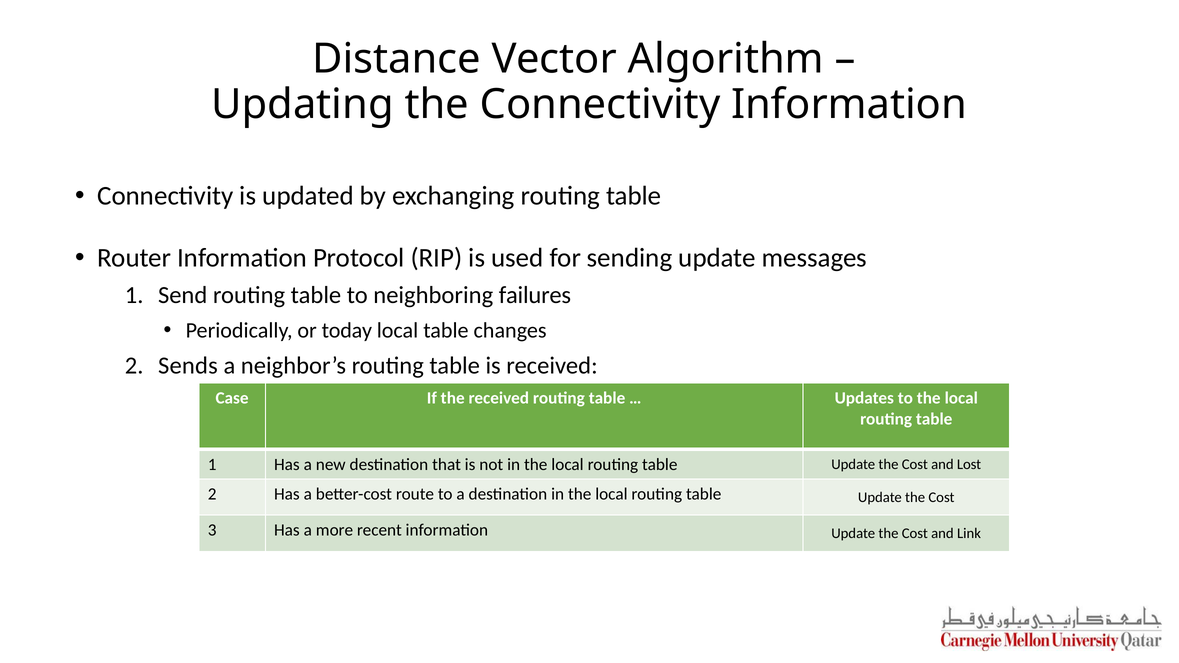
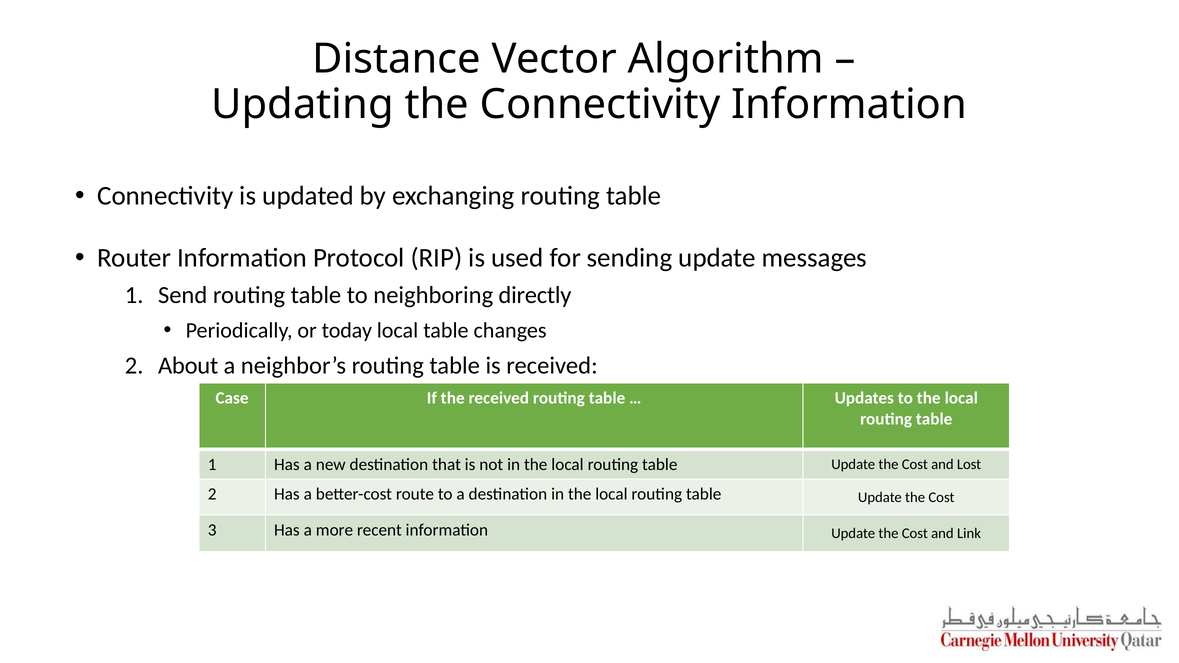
failures: failures -> directly
Sends: Sends -> About
